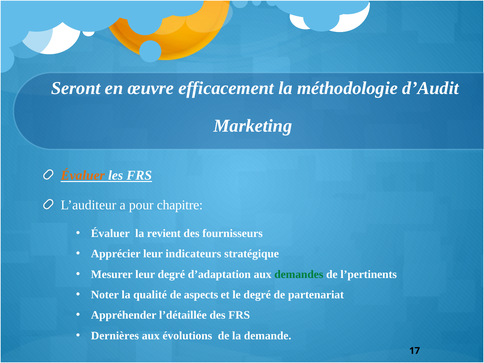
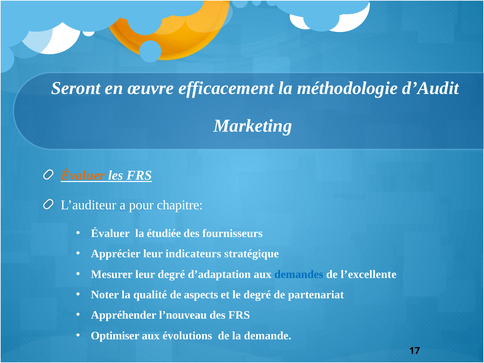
revient: revient -> étudiée
demandes colour: green -> blue
l’pertinents: l’pertinents -> l’excellente
l’détaillée: l’détaillée -> l’nouveau
Dernières: Dernières -> Optimiser
